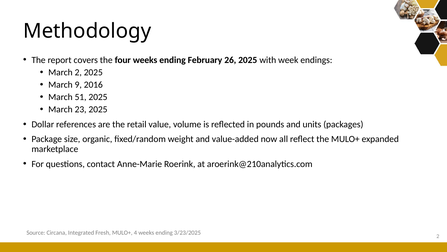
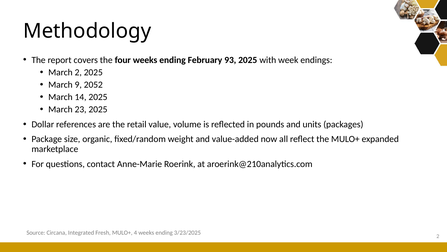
26: 26 -> 93
2016: 2016 -> 2052
51: 51 -> 14
